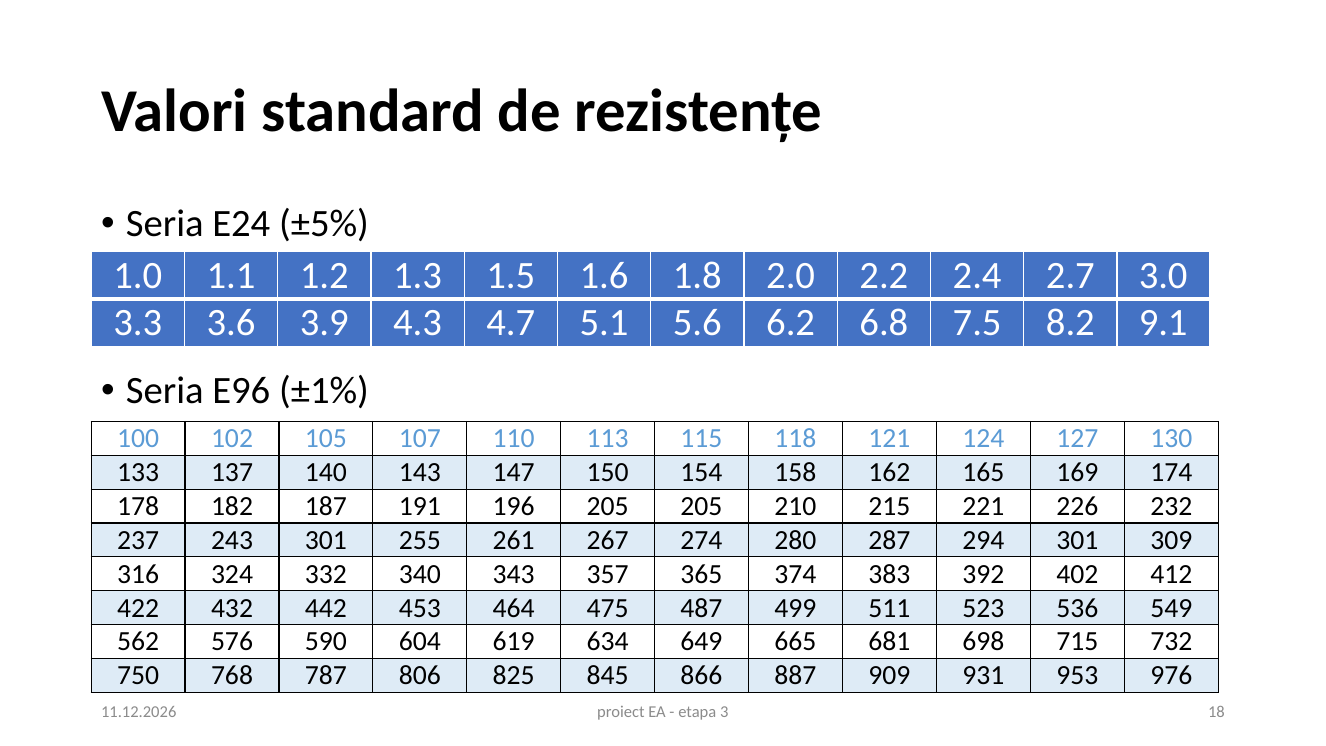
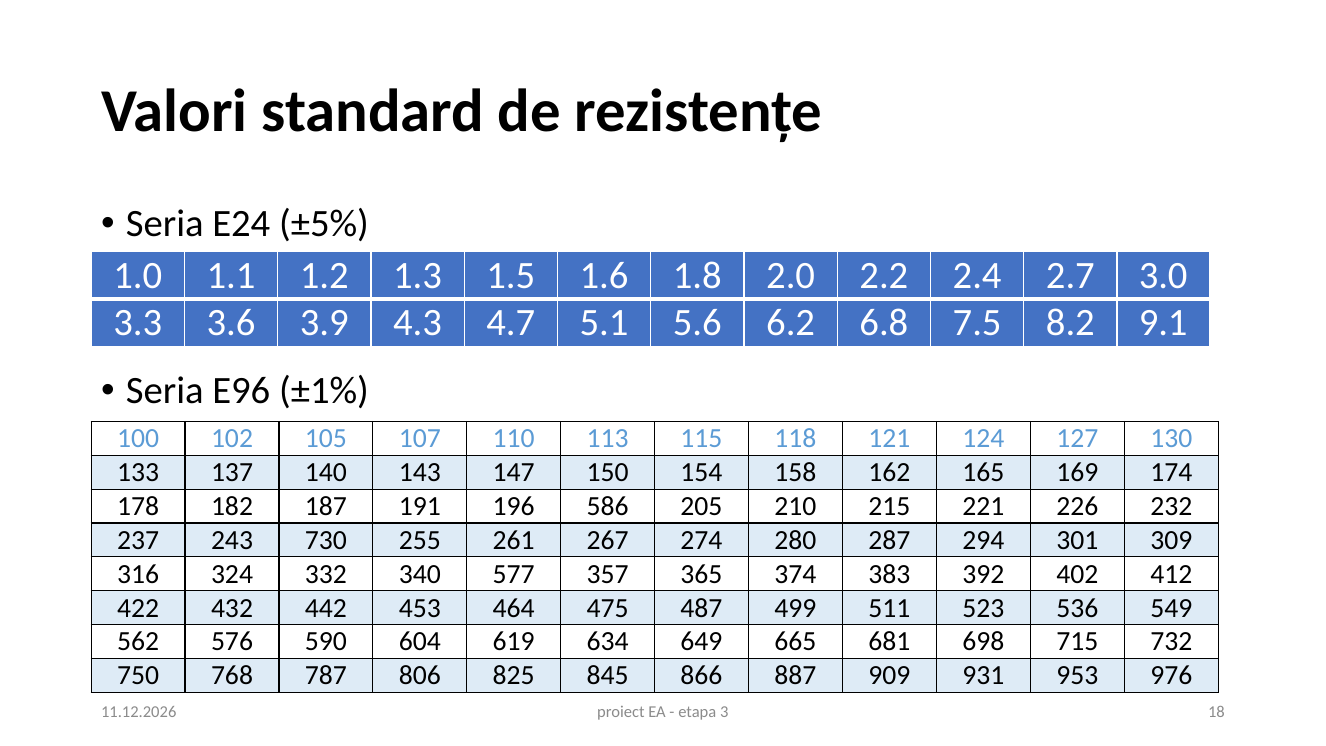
196 205: 205 -> 586
243 301: 301 -> 730
343: 343 -> 577
